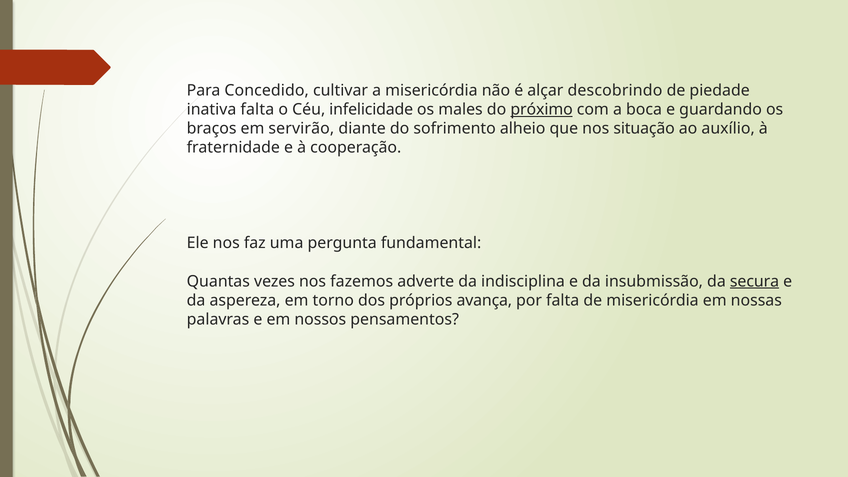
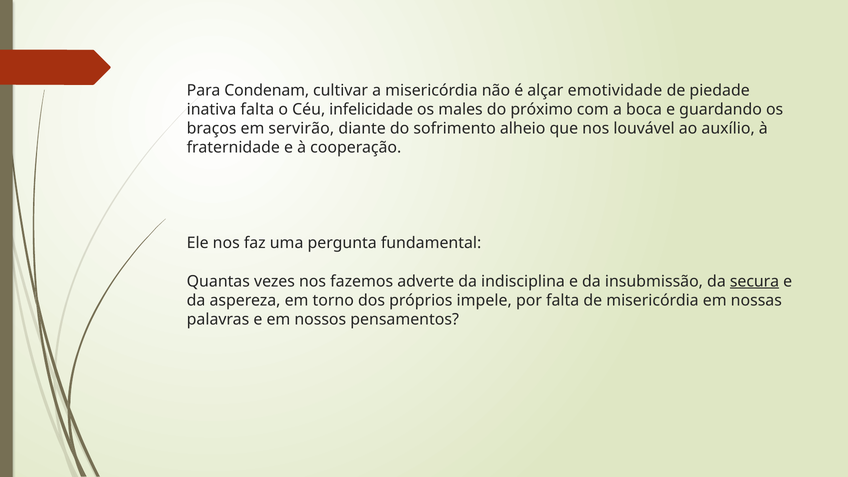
Concedido: Concedido -> Condenam
descobrindo: descobrindo -> emotividade
próximo underline: present -> none
situação: situação -> louvável
avança: avança -> impele
